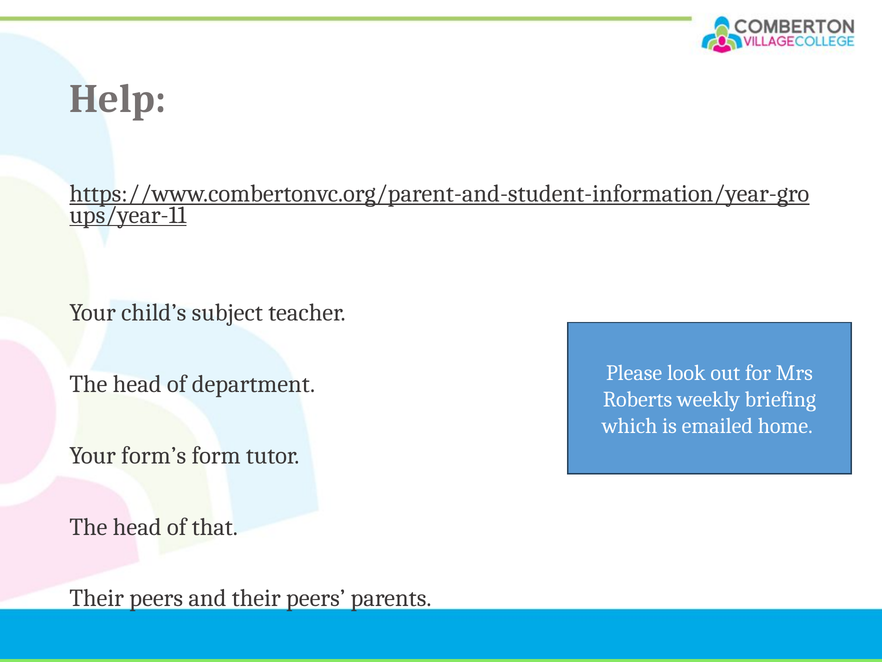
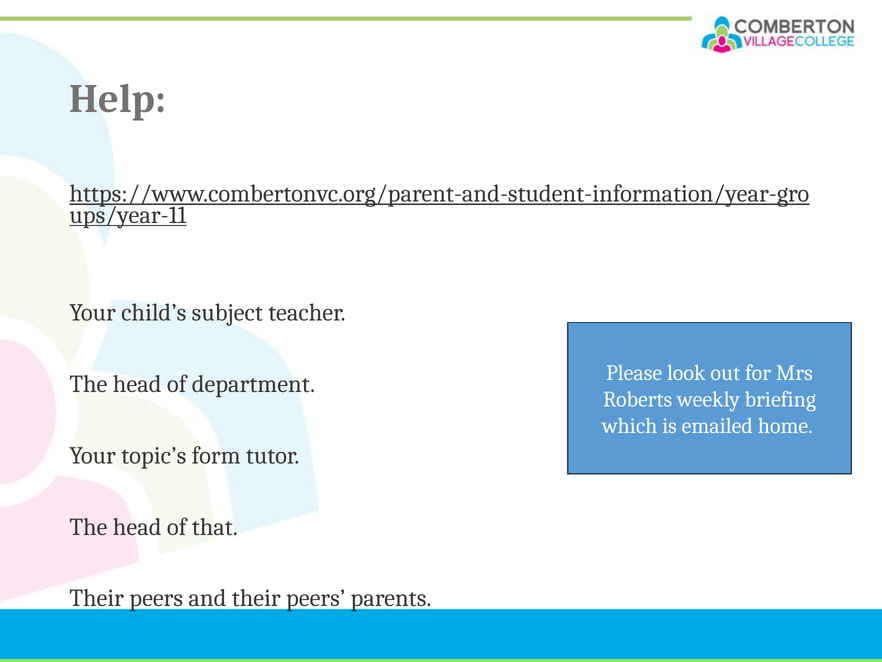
form’s: form’s -> topic’s
